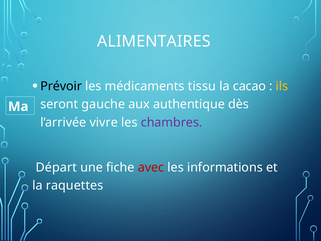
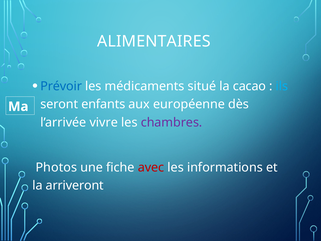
Prévoir colour: black -> blue
tissu: tissu -> situé
ils colour: yellow -> light blue
gauche: gauche -> enfants
authentique: authentique -> européenne
Départ: Départ -> Photos
raquettes: raquettes -> arriveront
